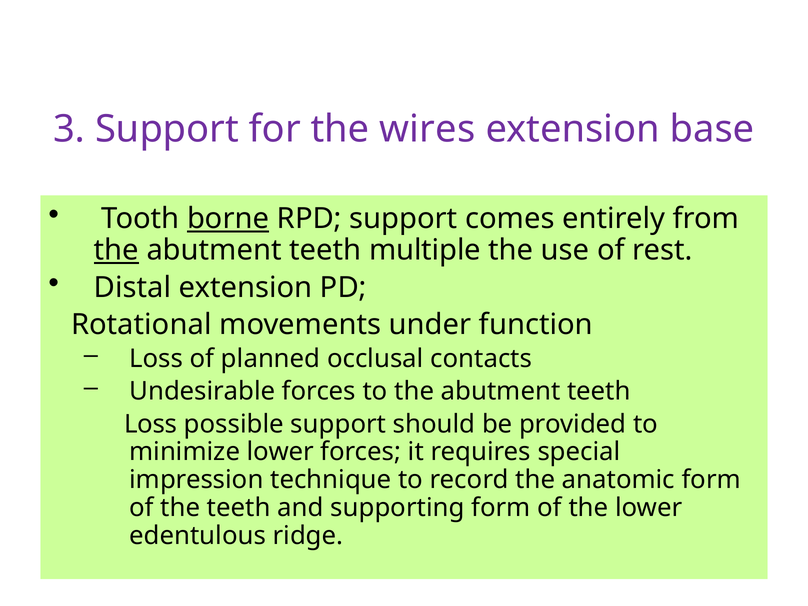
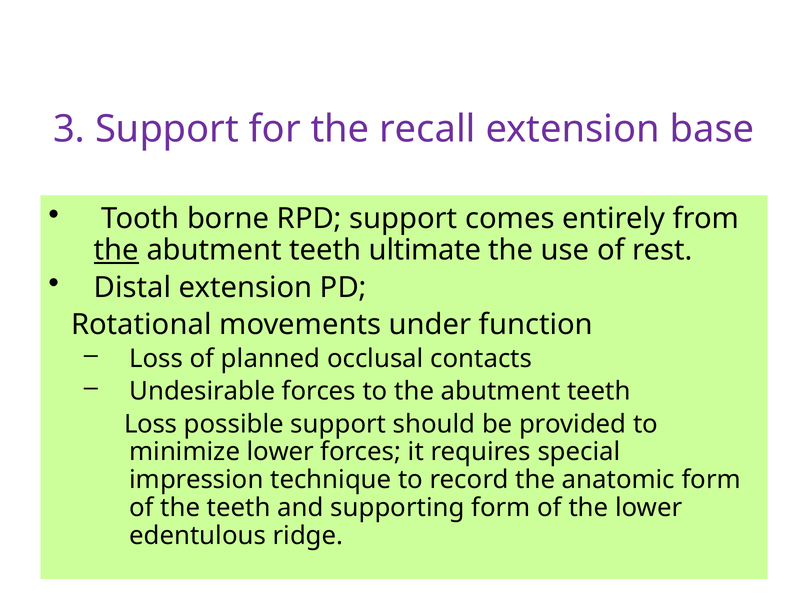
wires: wires -> recall
borne underline: present -> none
multiple: multiple -> ultimate
